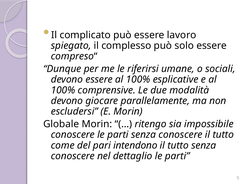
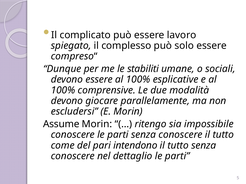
riferirsi: riferirsi -> stabiliti
Globale: Globale -> Assume
